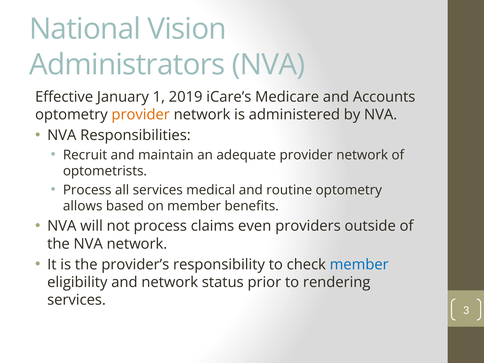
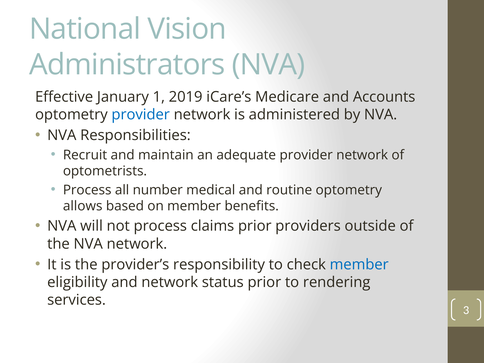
provider at (141, 115) colour: orange -> blue
all services: services -> number
claims even: even -> prior
